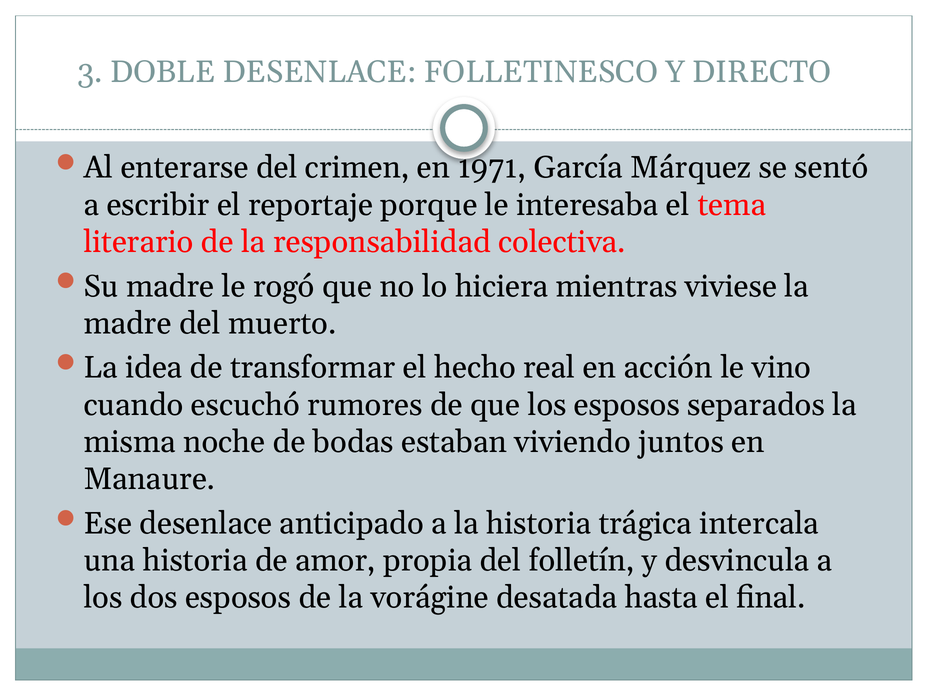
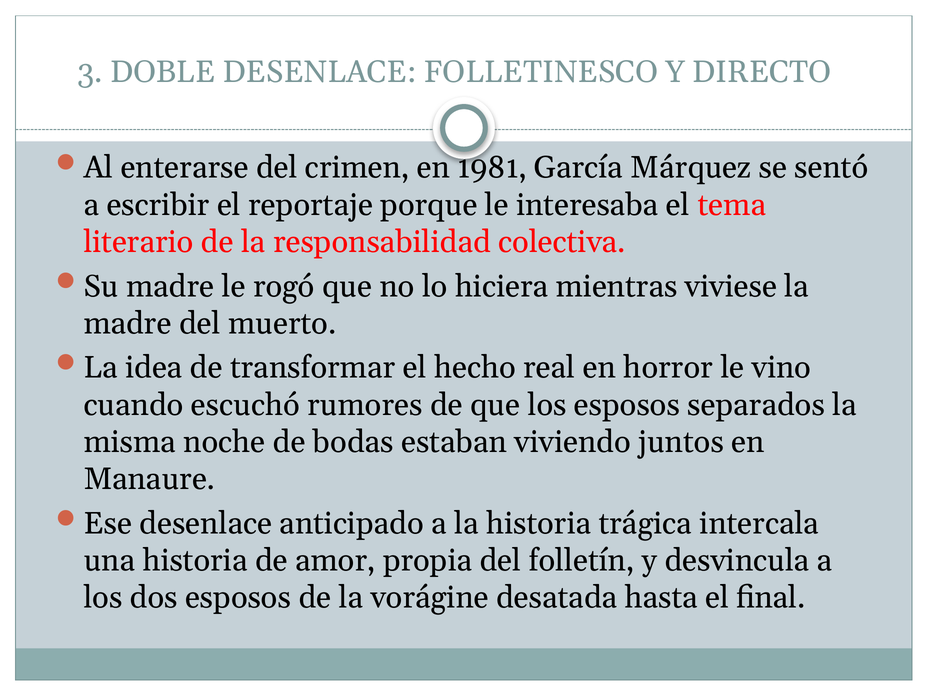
1971: 1971 -> 1981
acción: acción -> horror
